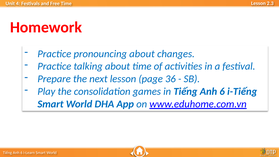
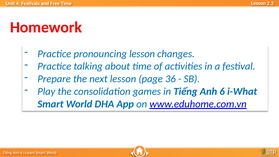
pronouncing about: about -> lesson
i-Tiếng: i-Tiếng -> i-What
